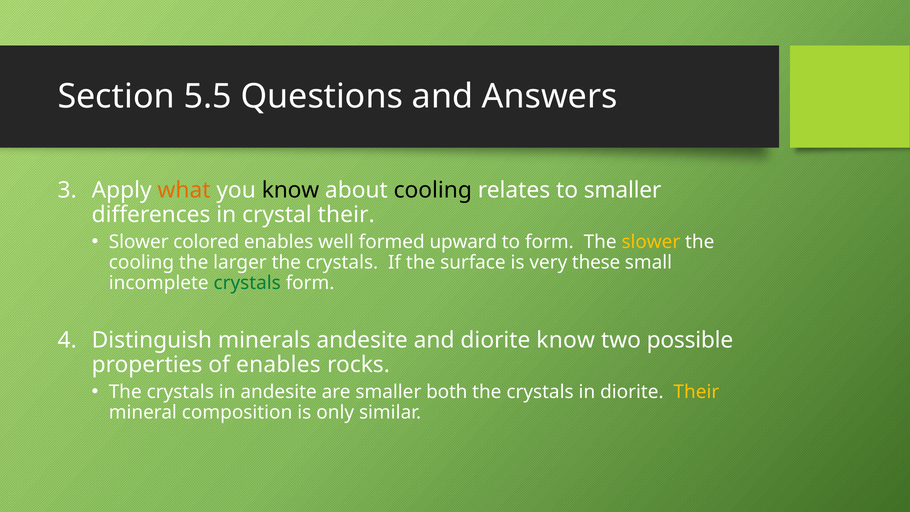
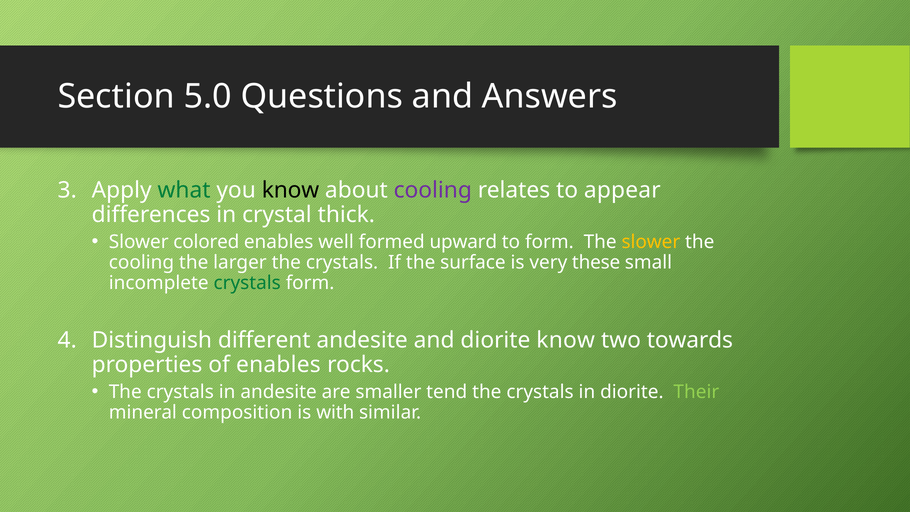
5.5: 5.5 -> 5.0
what colour: orange -> green
cooling at (433, 190) colour: black -> purple
to smaller: smaller -> appear
crystal their: their -> thick
minerals: minerals -> different
possible: possible -> towards
both: both -> tend
Their at (696, 392) colour: yellow -> light green
only: only -> with
